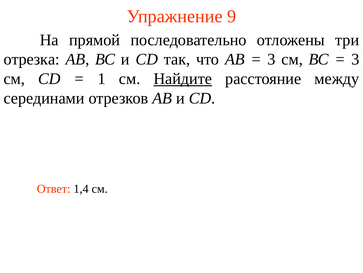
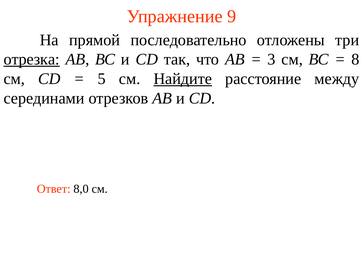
отрезка underline: none -> present
3 at (355, 59): 3 -> 8
1: 1 -> 5
1,4: 1,4 -> 8,0
